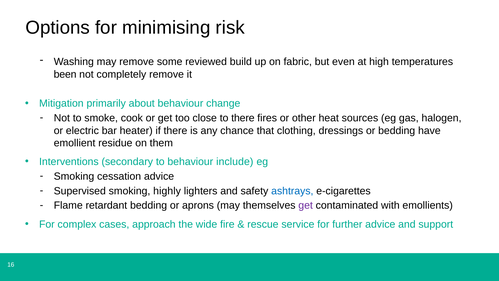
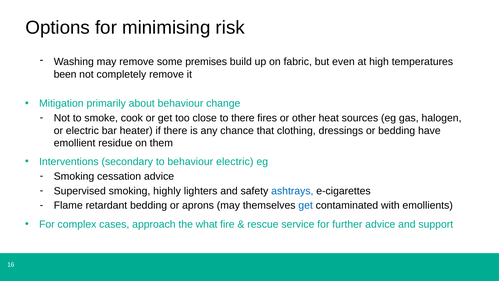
reviewed: reviewed -> premises
behaviour include: include -> electric
get at (306, 205) colour: purple -> blue
wide: wide -> what
